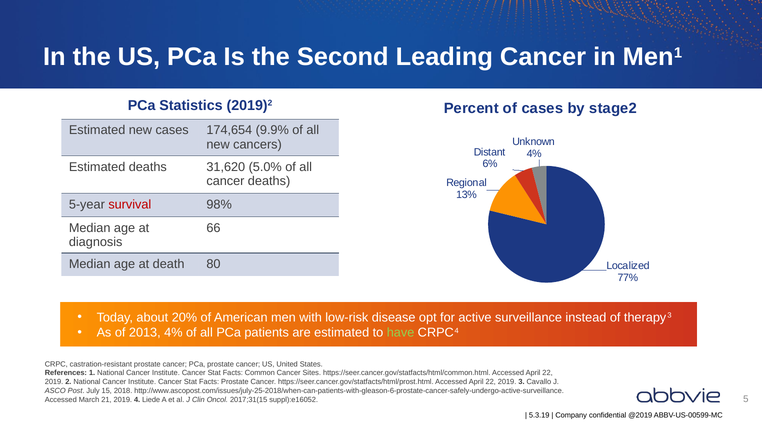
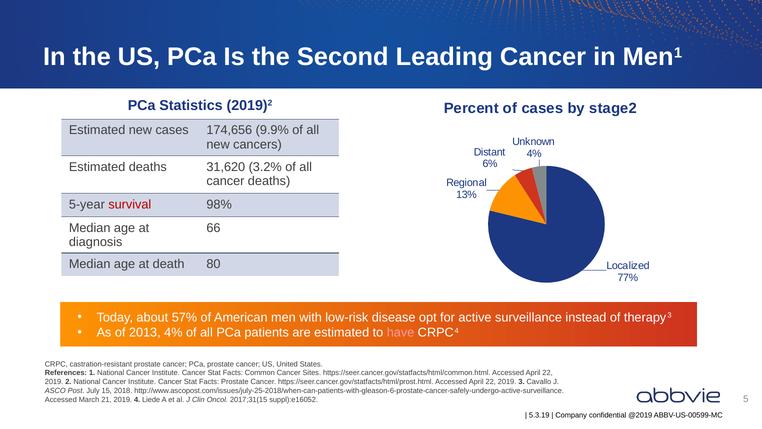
174,654: 174,654 -> 174,656
5.0%: 5.0% -> 3.2%
20%: 20% -> 57%
have colour: light green -> pink
